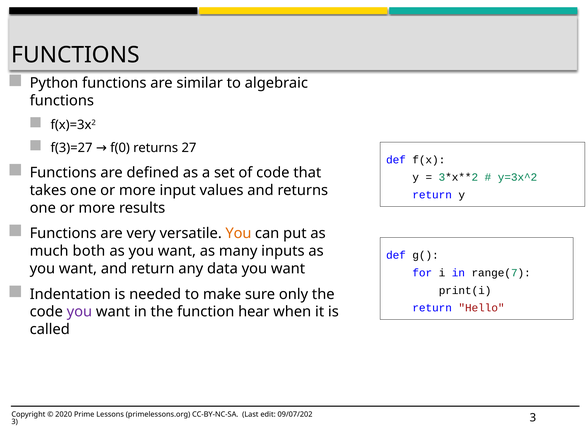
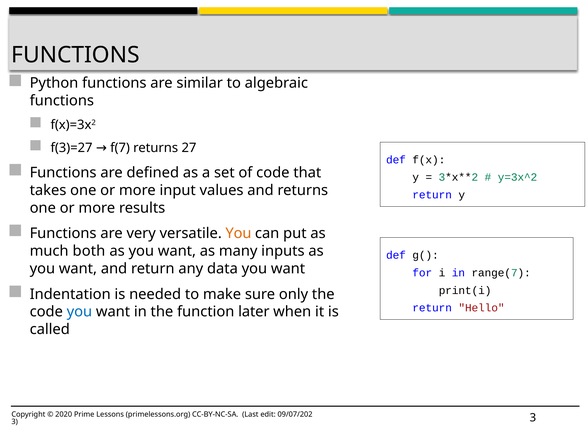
f(0: f(0 -> f(7
you at (79, 312) colour: purple -> blue
hear: hear -> later
